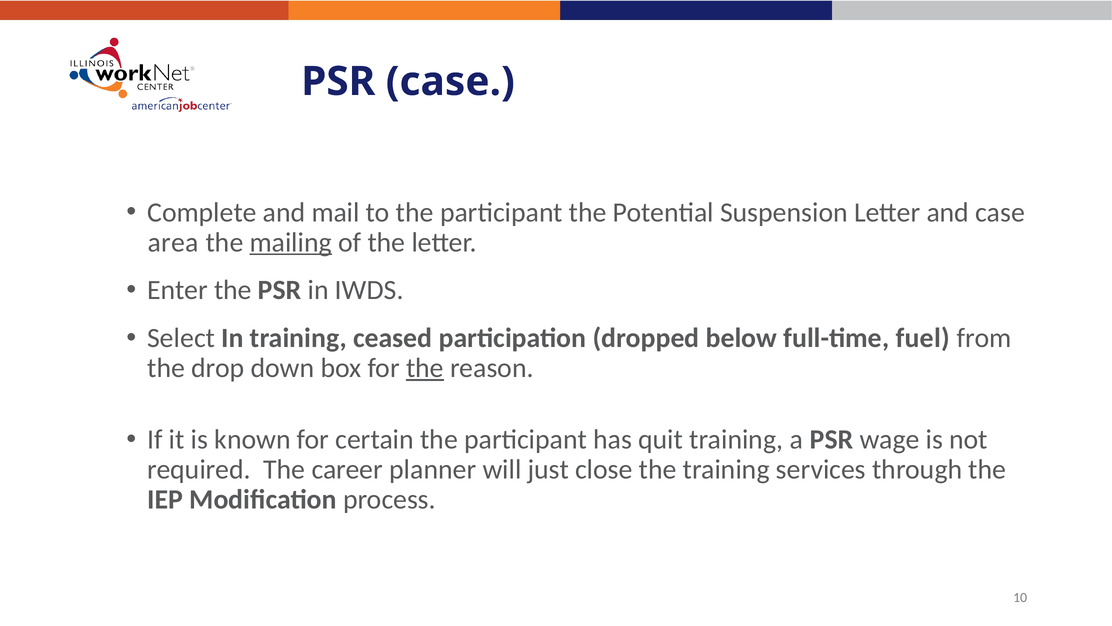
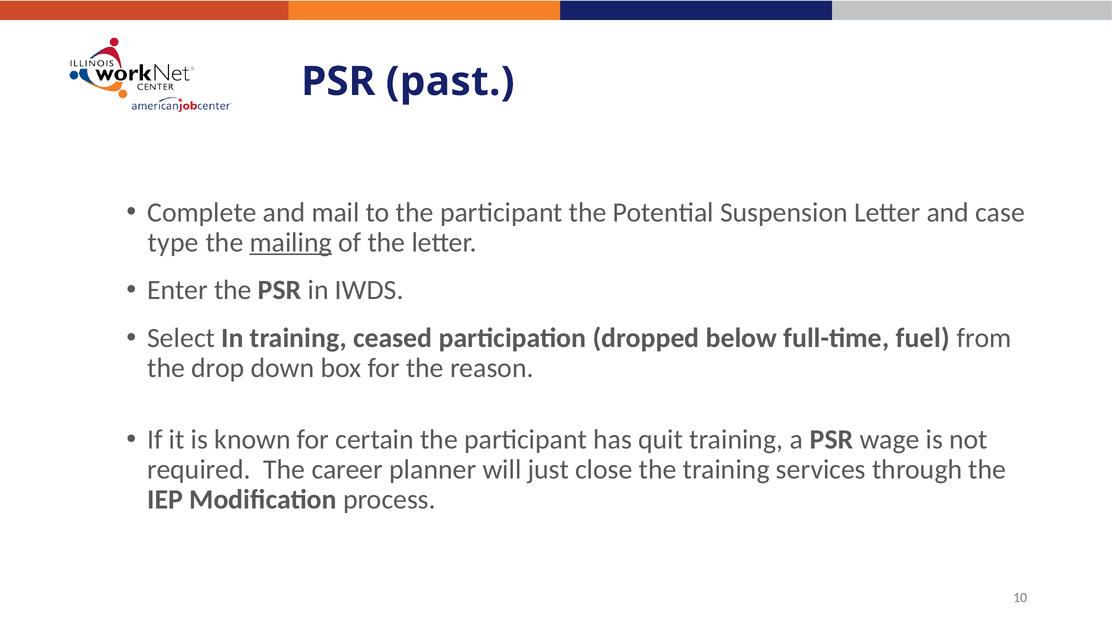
PSR case: case -> past
area: area -> type
the at (425, 368) underline: present -> none
